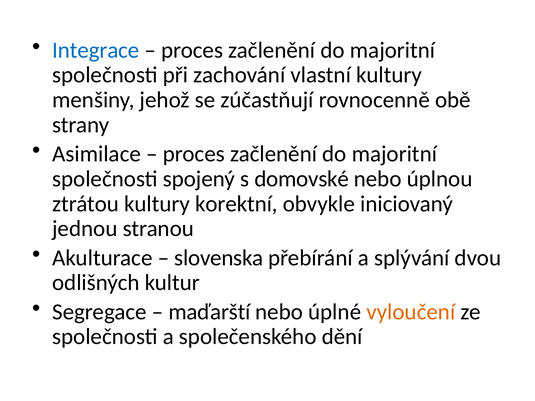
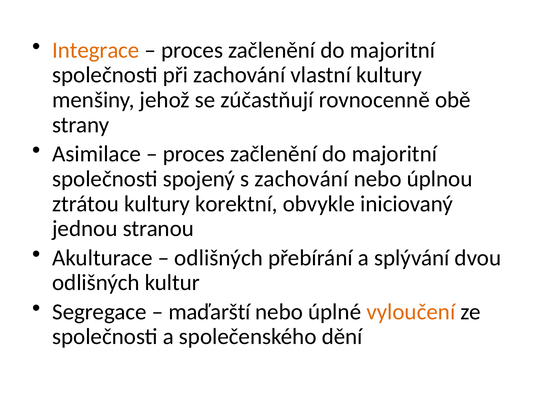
Integrace colour: blue -> orange
s domovské: domovské -> zachování
slovenska at (219, 258): slovenska -> odlišných
